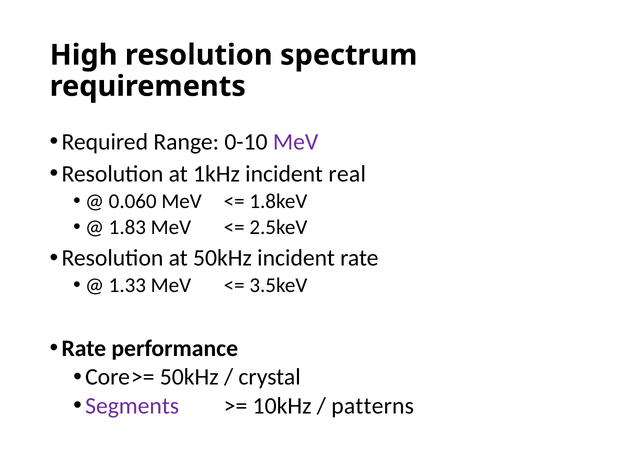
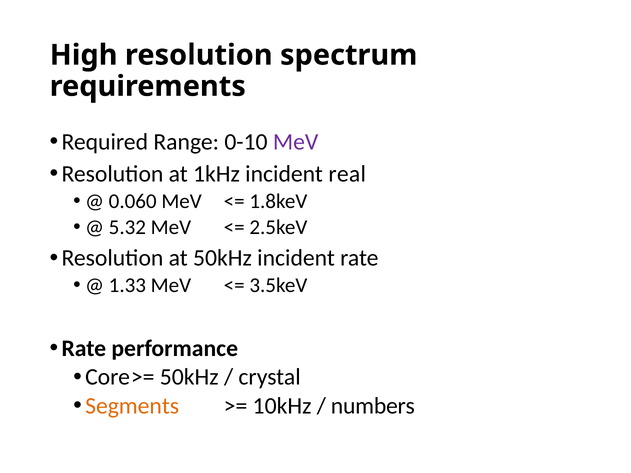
1.83: 1.83 -> 5.32
Segments colour: purple -> orange
patterns: patterns -> numbers
